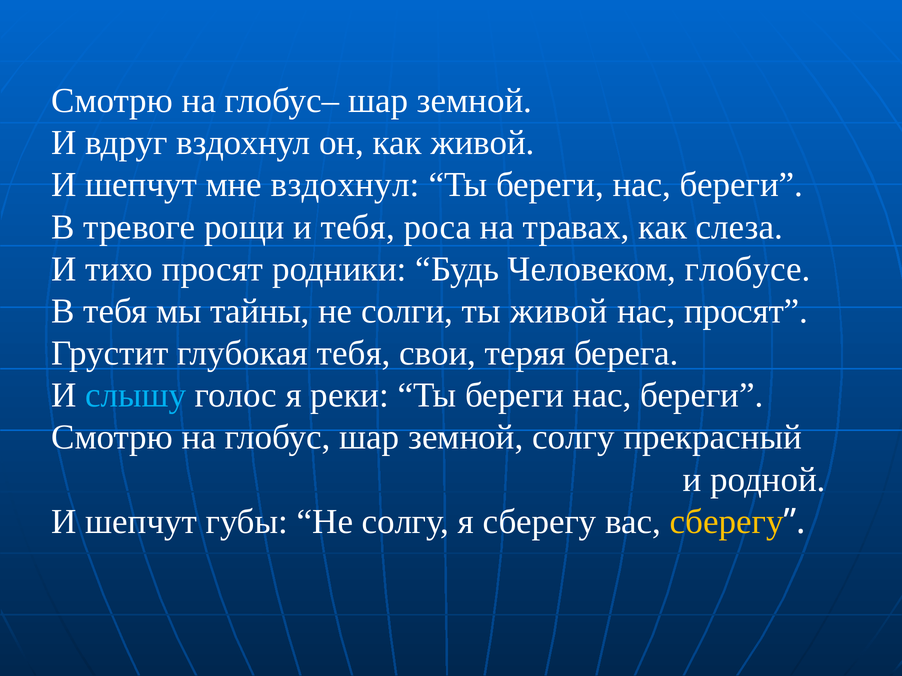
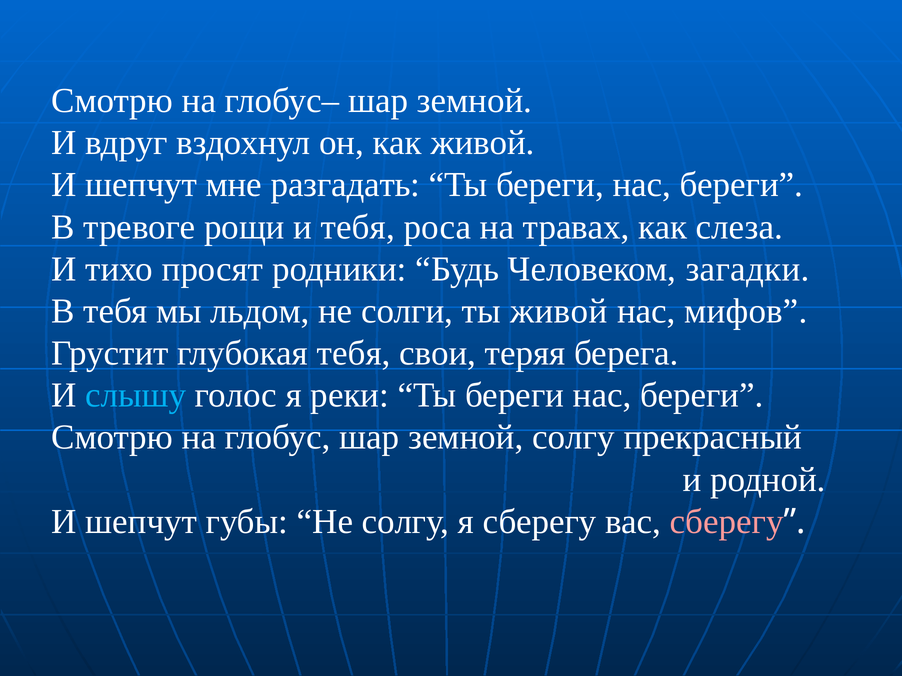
мне вздохнул: вздохнул -> разгадать
глобусе: глобусе -> загадки
тайны: тайны -> льдом
нас просят: просят -> мифов
сберегу at (727, 522) colour: yellow -> pink
